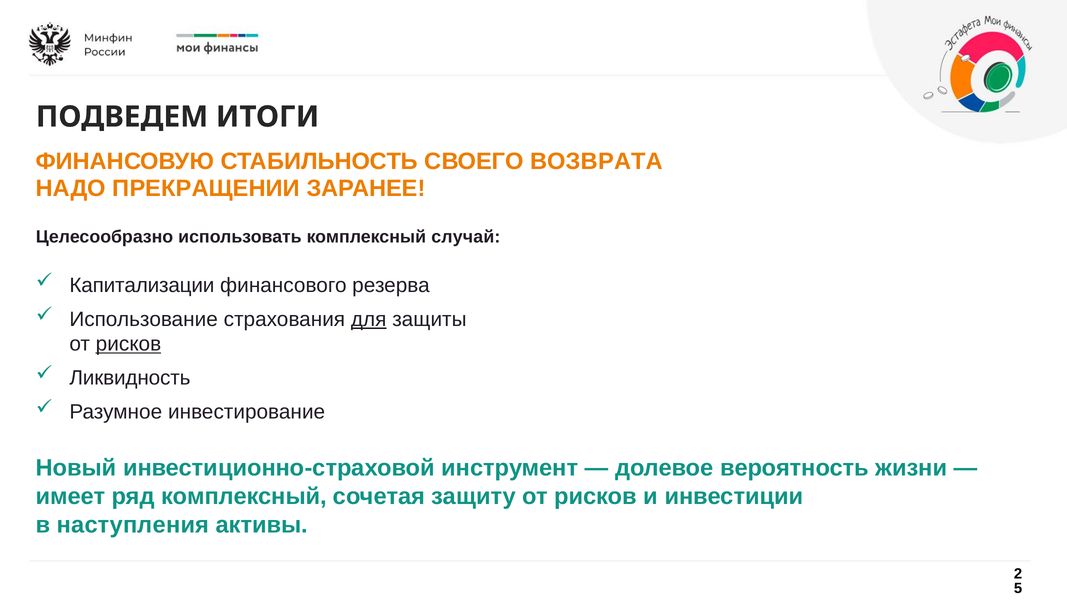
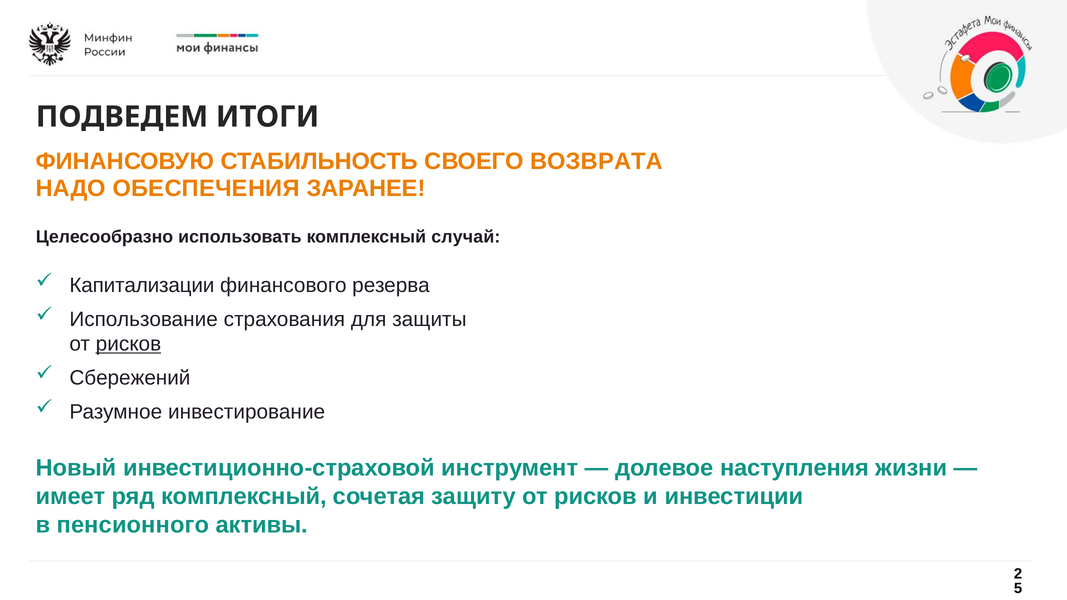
ПРЕКРАЩЕНИИ: ПРЕКРАЩЕНИИ -> ОБЕСПЕЧЕНИЯ
для underline: present -> none
Ликвидность: Ликвидность -> Сбережений
вероятность: вероятность -> наступления
наступления: наступления -> пенсионного
